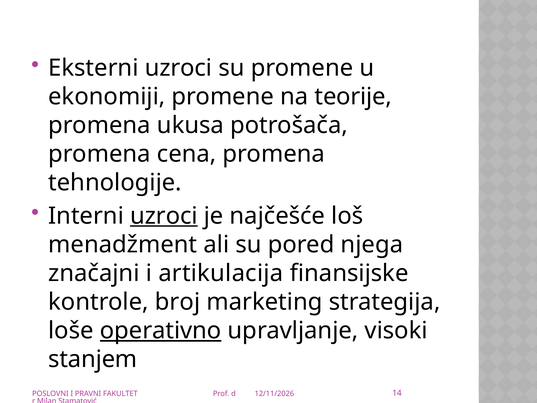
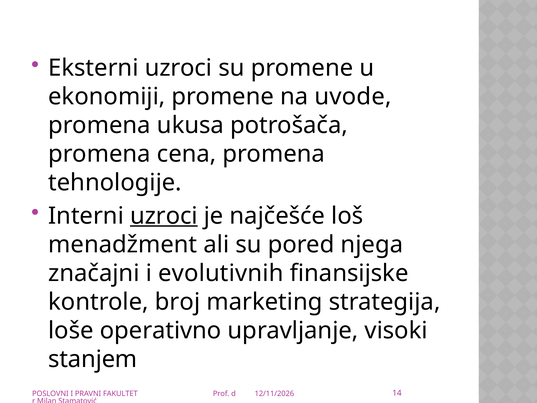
teorije: teorije -> uvode
artikulacija: artikulacija -> evolutivnih
operativno underline: present -> none
